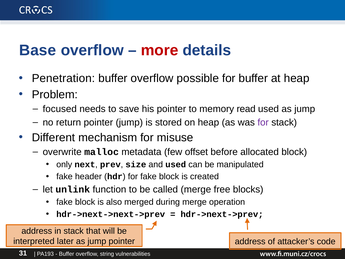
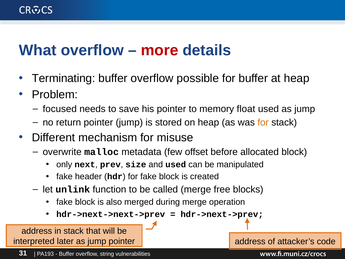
Base: Base -> What
Penetration: Penetration -> Terminating
read: read -> float
for at (263, 122) colour: purple -> orange
